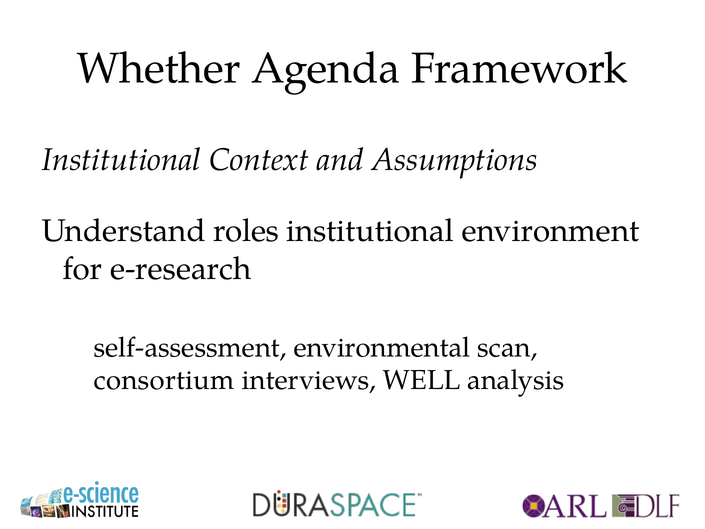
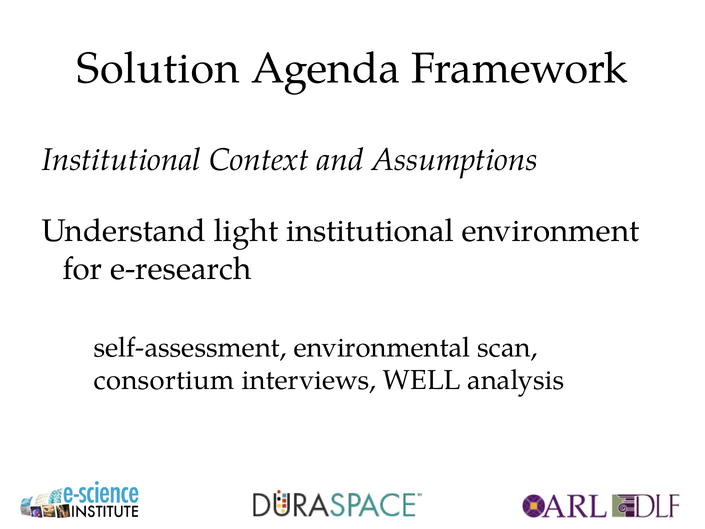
Whether: Whether -> Solution
roles: roles -> light
